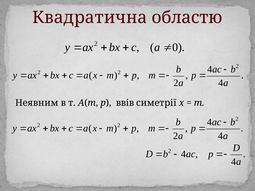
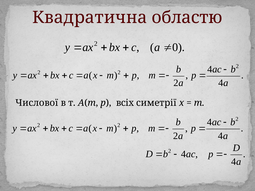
Неявним: Неявним -> Числової
ввів: ввів -> всіх
